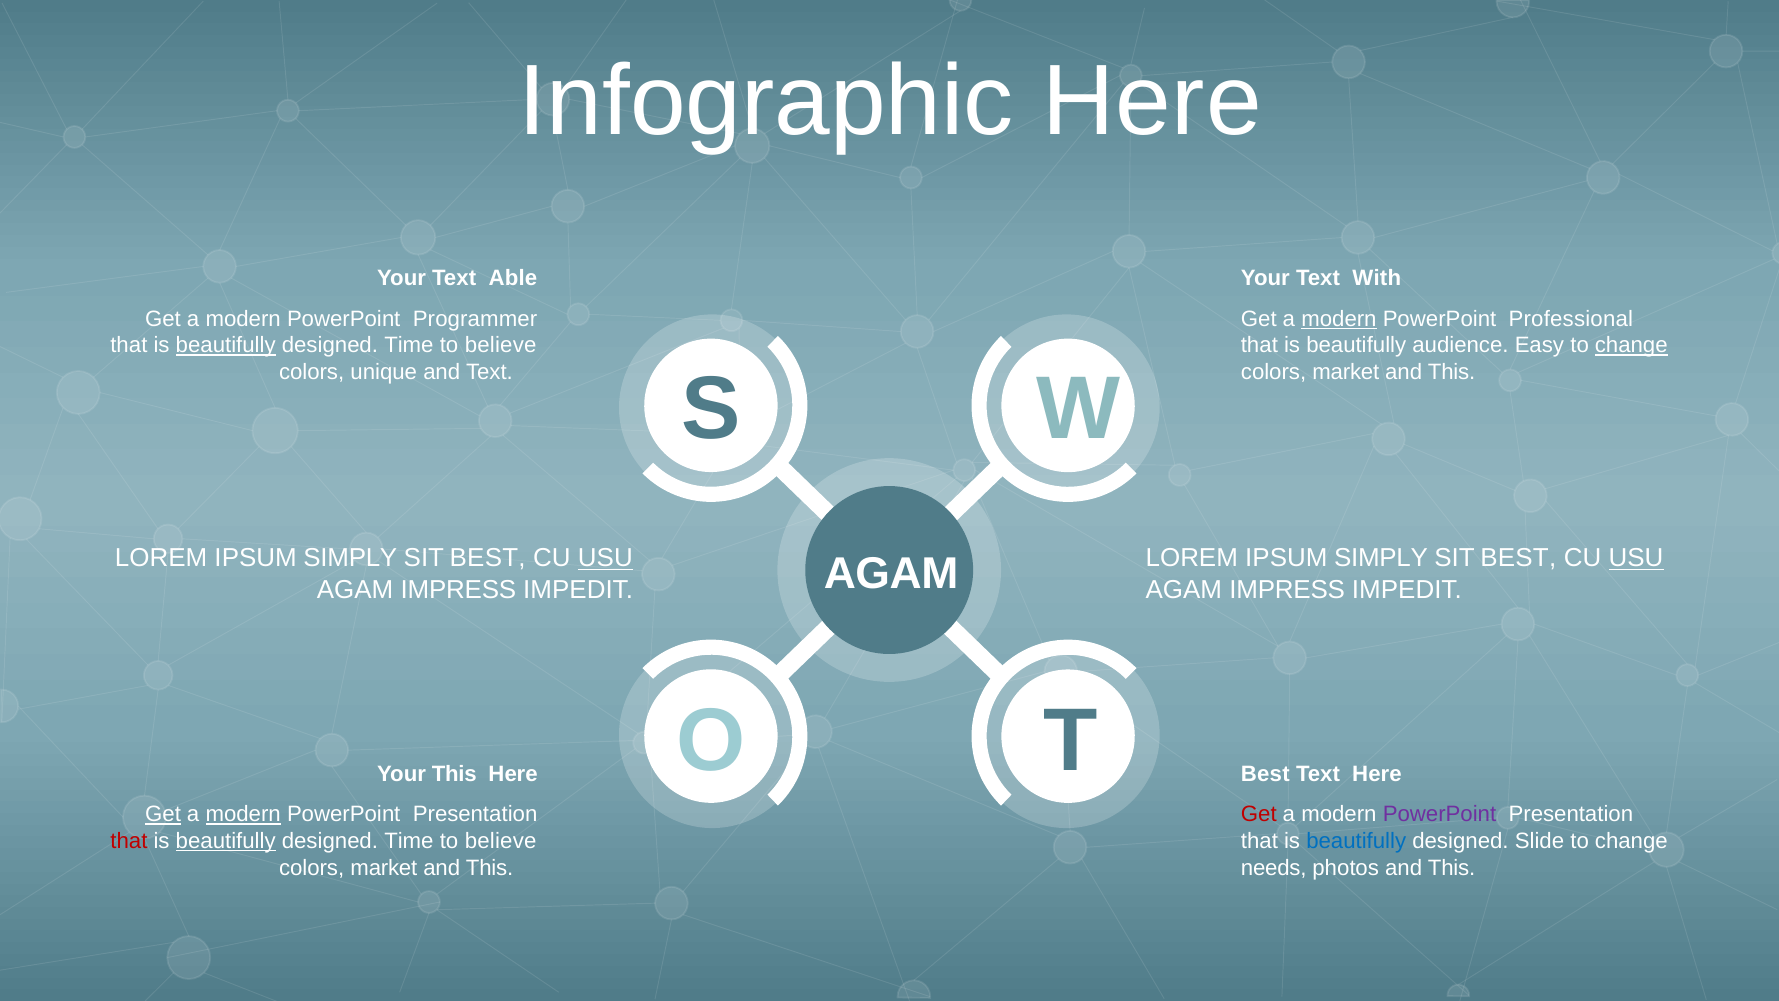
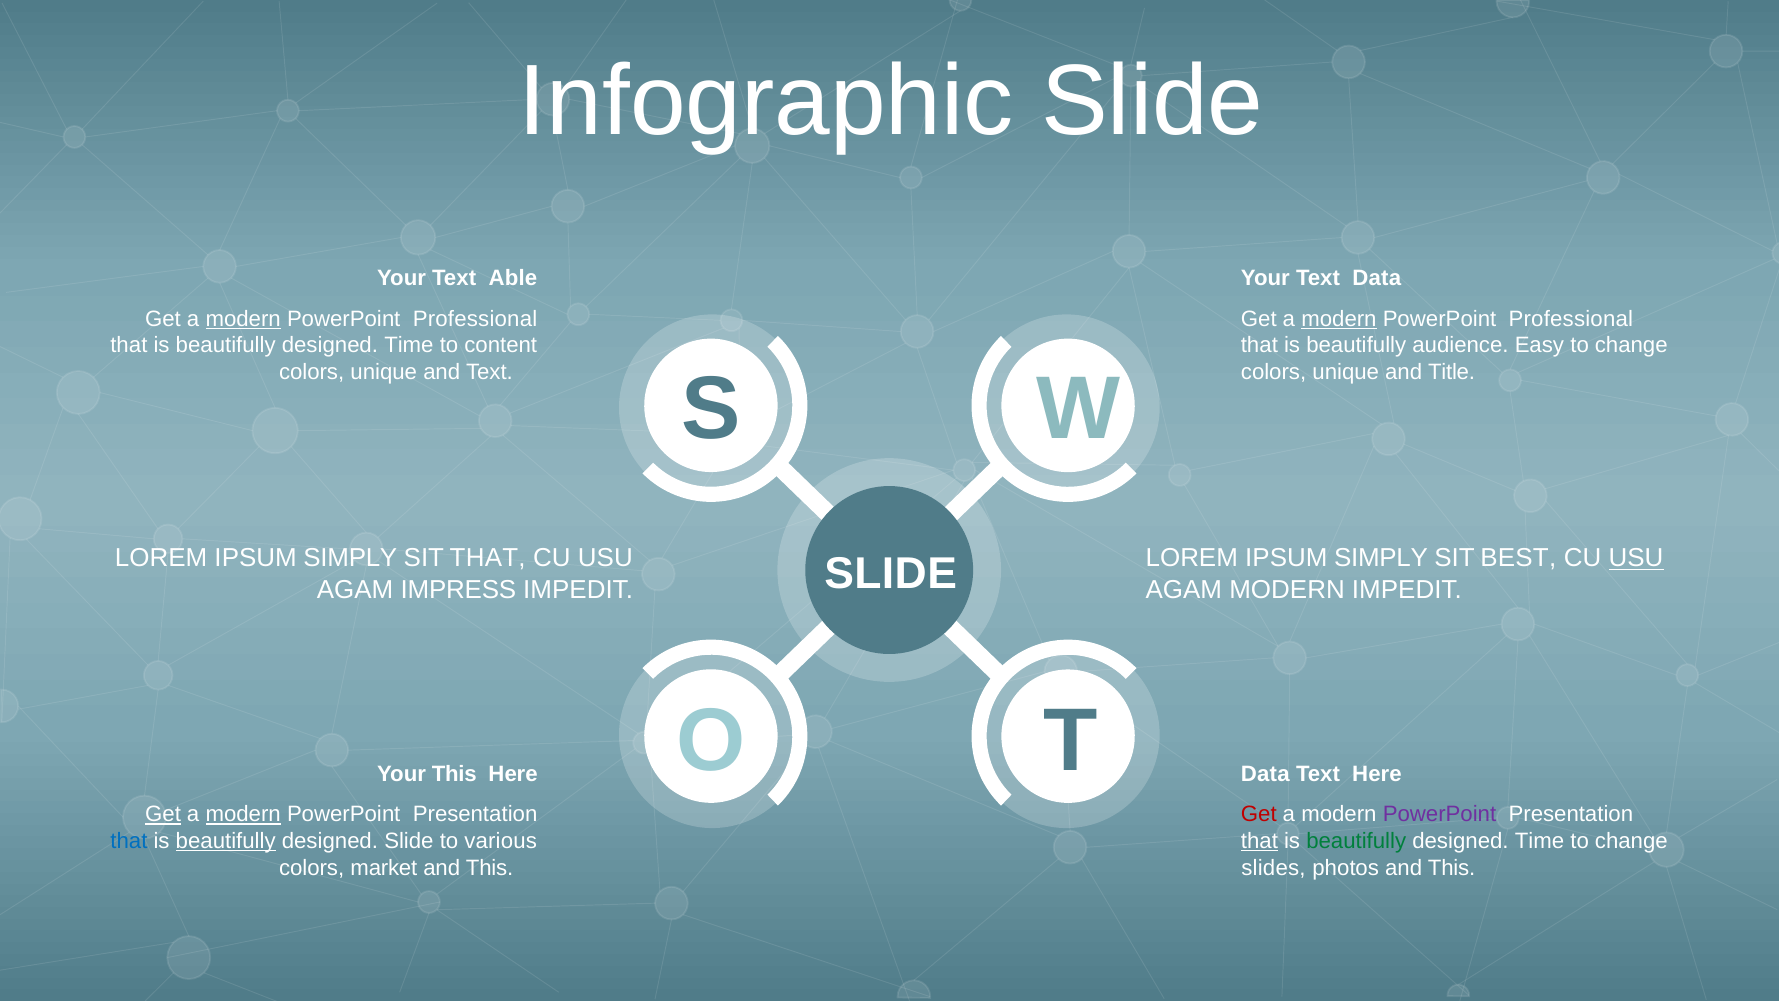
Infographic Here: Here -> Slide
Your Text With: With -> Data
modern at (243, 319) underline: none -> present
Programmer at (475, 319): Programmer -> Professional
beautifully at (226, 345) underline: present -> none
believe at (501, 345): believe -> content
change at (1631, 345) underline: present -> none
market at (1346, 372): market -> unique
This at (1452, 372): This -> Title
BEST at (488, 558): BEST -> THAT
USU at (605, 558) underline: present -> none
AGAM at (891, 574): AGAM -> SLIDE
IMPRESS at (1287, 589): IMPRESS -> MODERN
Best at (1265, 774): Best -> Data
that at (129, 841) colour: red -> blue
Time at (409, 841): Time -> Slide
believe at (501, 841): believe -> various
that at (1259, 841) underline: none -> present
beautifully at (1356, 841) colour: blue -> green
Slide at (1539, 841): Slide -> Time
needs: needs -> slides
